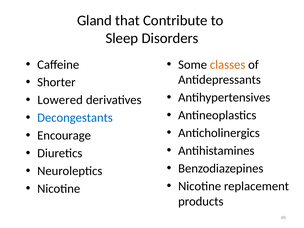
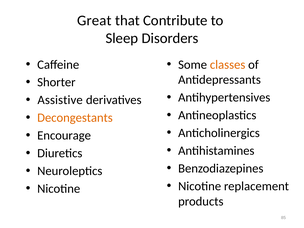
Gland: Gland -> Great
Lowered: Lowered -> Assistive
Decongestants colour: blue -> orange
